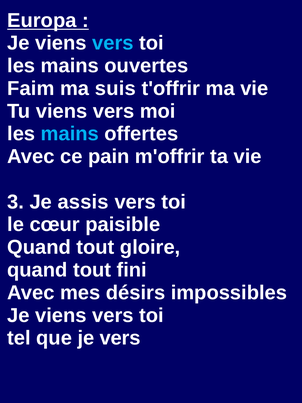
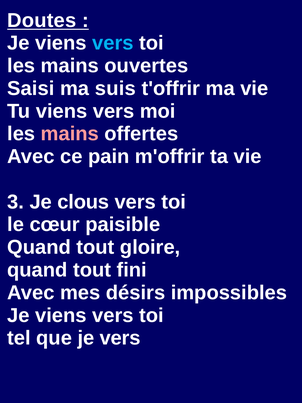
Europa: Europa -> Doutes
Faim: Faim -> Saisi
mains at (70, 134) colour: light blue -> pink
assis: assis -> clous
